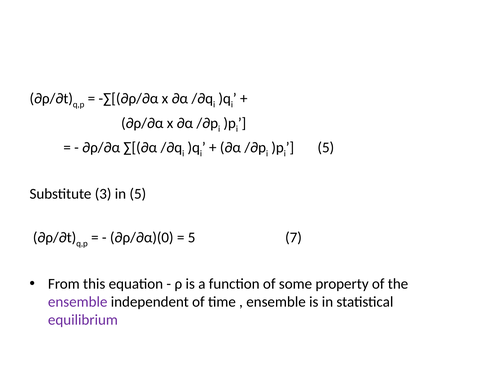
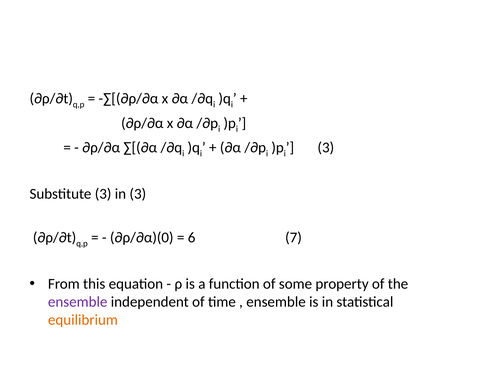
5 at (326, 148): 5 -> 3
in 5: 5 -> 3
5 at (192, 238): 5 -> 6
equilibrium colour: purple -> orange
